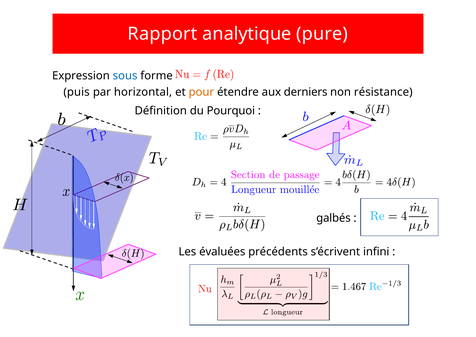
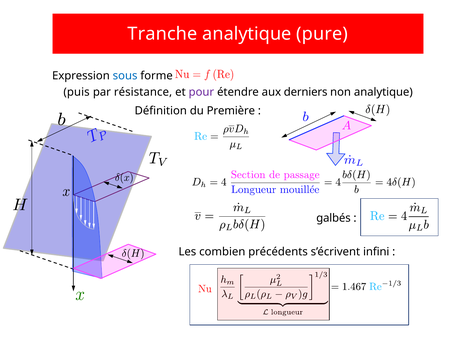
Rapport: Rapport -> Tranche
horizontal: horizontal -> résistance
pour colour: orange -> purple
non résistance: résistance -> analytique
Pourquoi: Pourquoi -> Première
évaluées: évaluées -> combien
